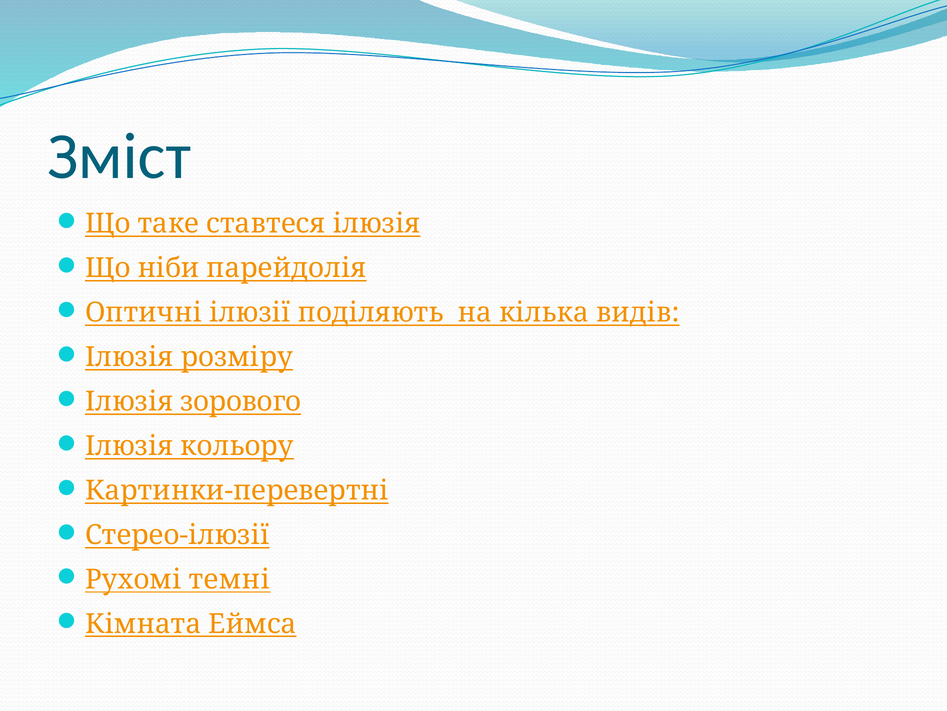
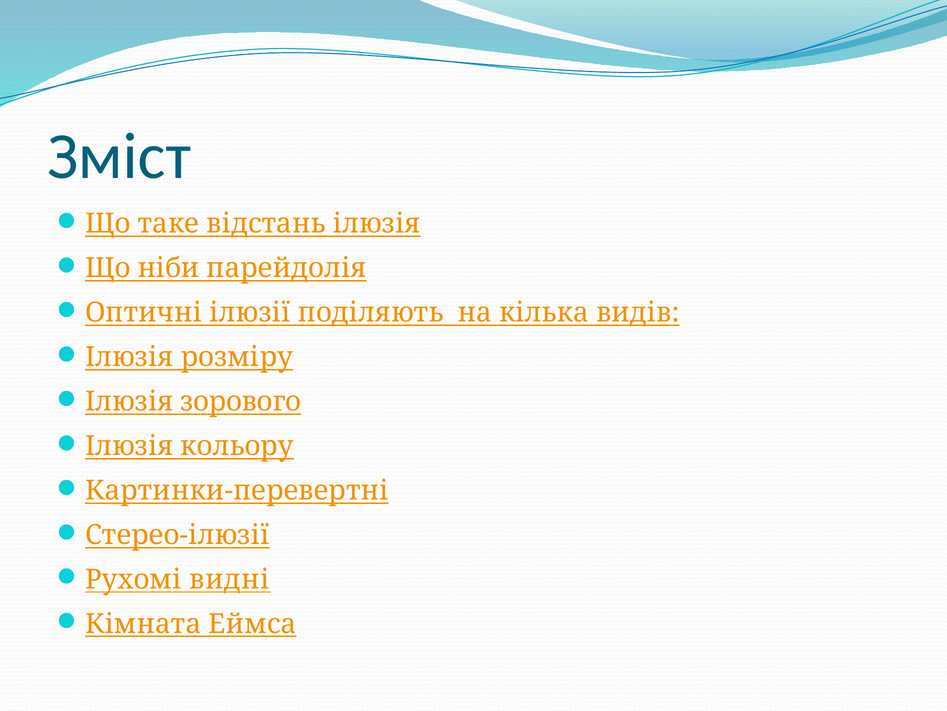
ставтеся: ставтеся -> відстань
темні: темні -> видні
